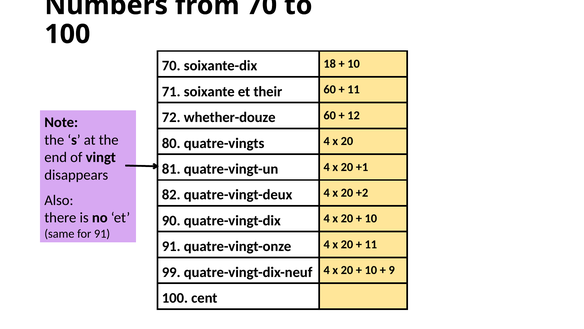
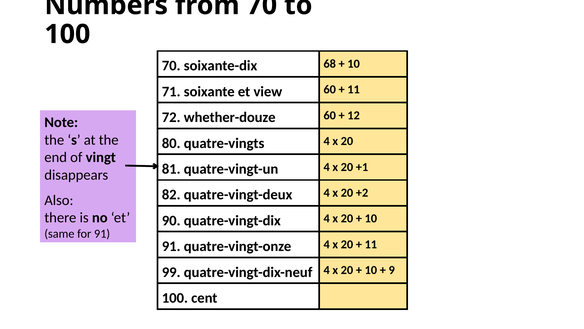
18: 18 -> 68
their: their -> view
